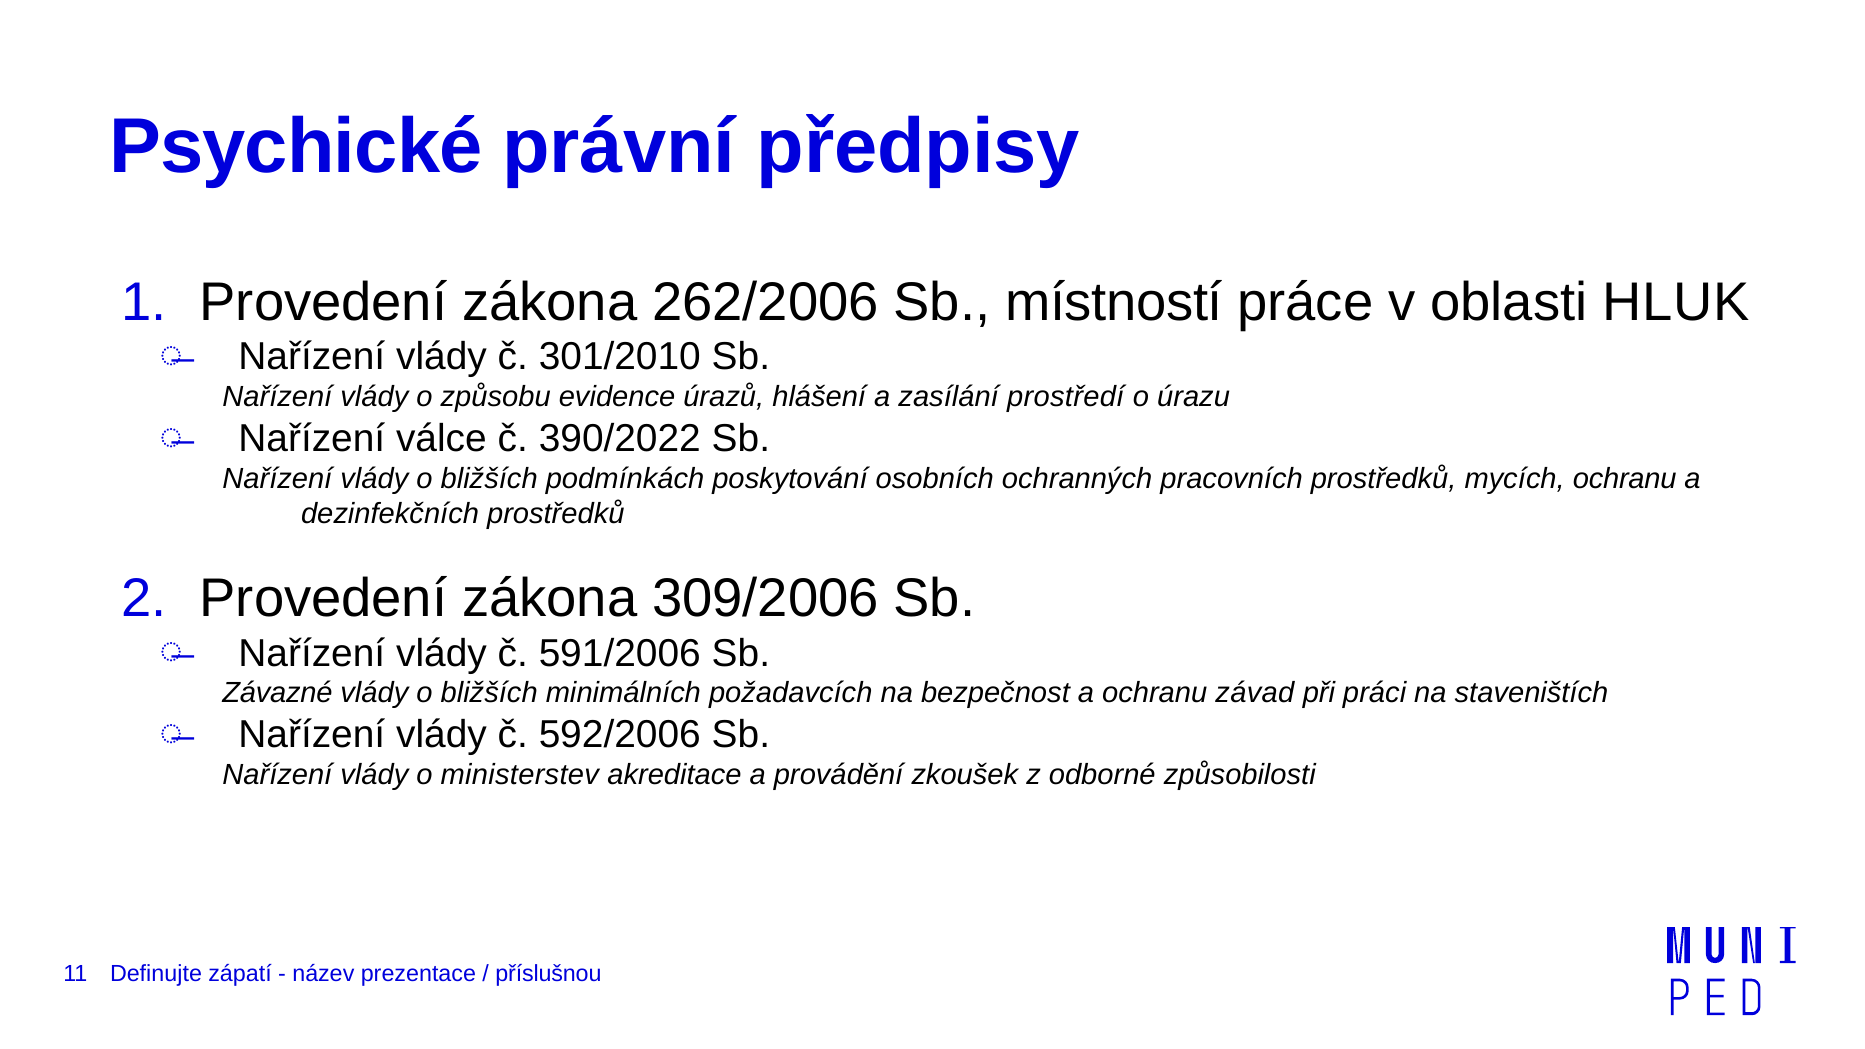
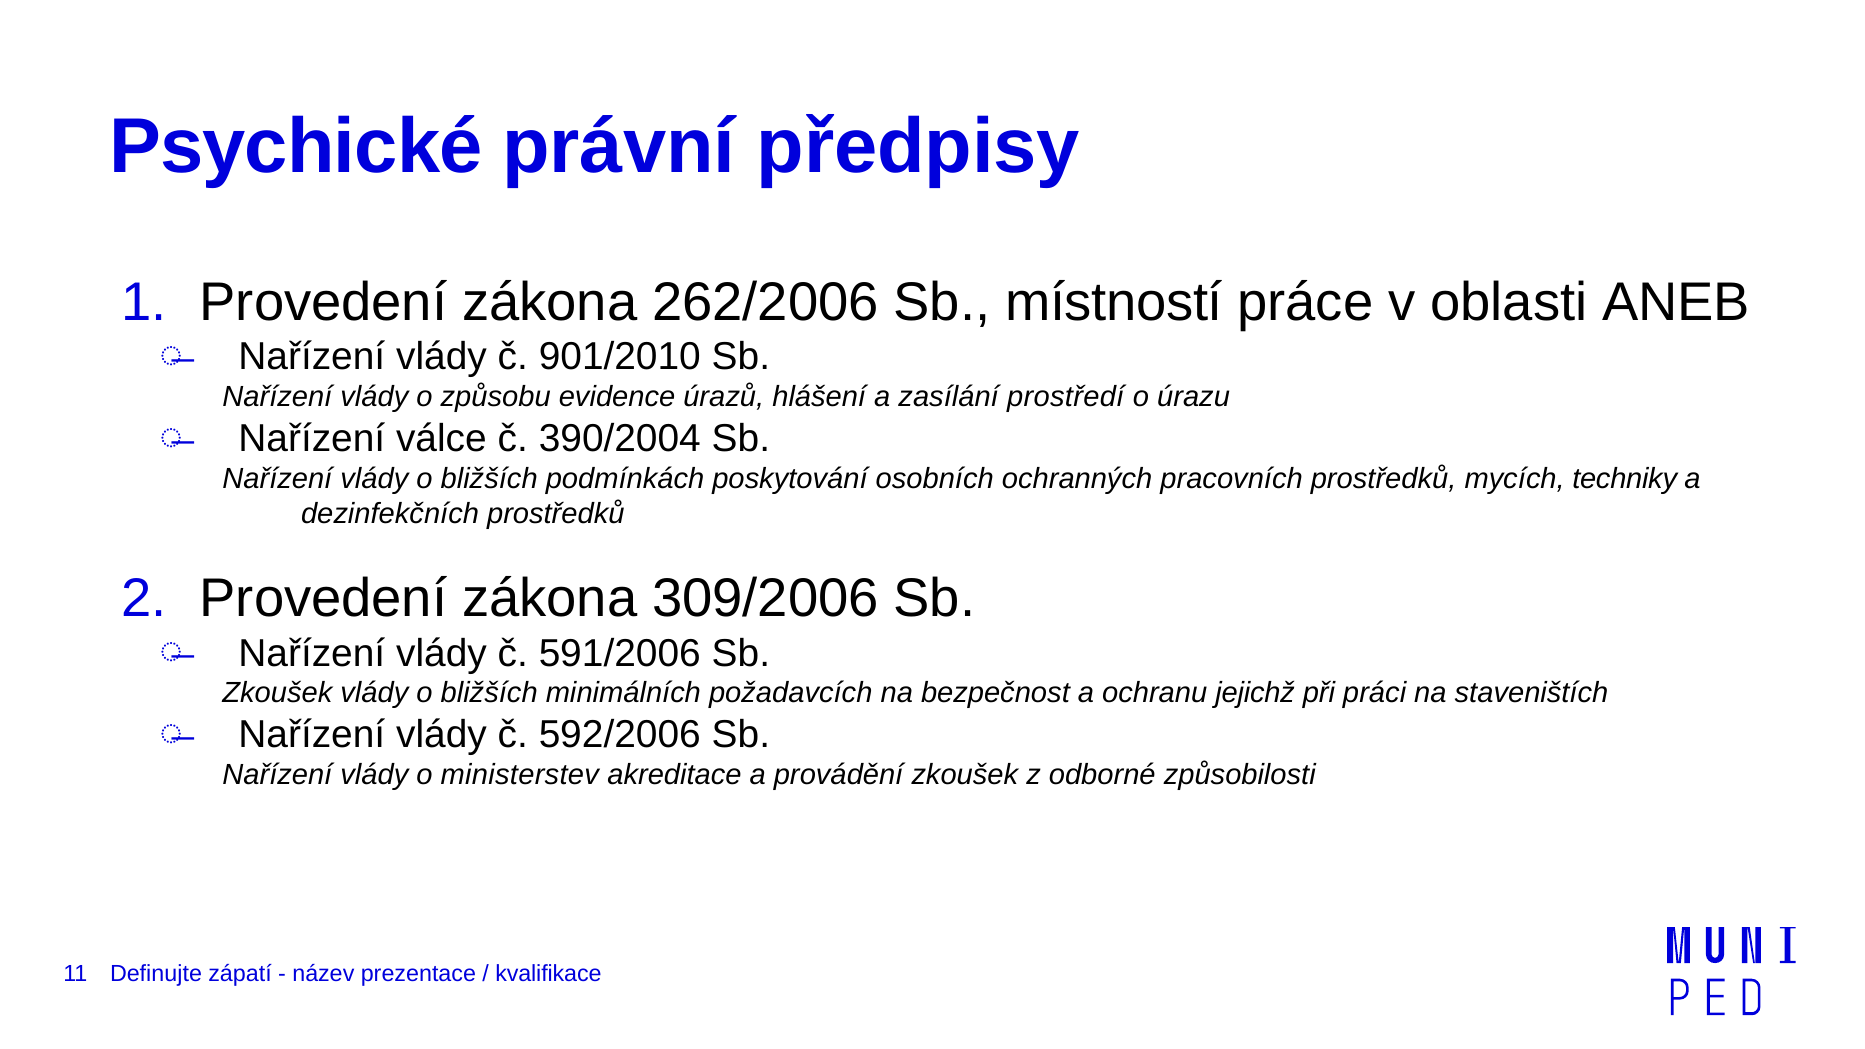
HLUK: HLUK -> ANEB
301/2010: 301/2010 -> 901/2010
390/2022: 390/2022 -> 390/2004
mycích ochranu: ochranu -> techniky
Závazné at (278, 693): Závazné -> Zkoušek
závad: závad -> jejichž
příslušnou: příslušnou -> kvalifikace
